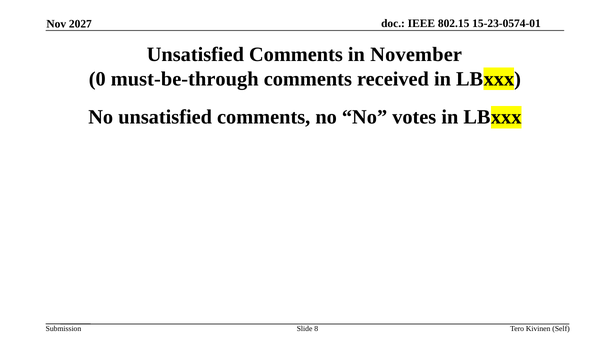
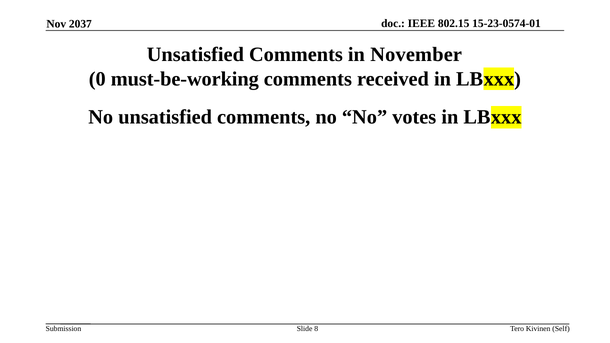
2027: 2027 -> 2037
must-be-through: must-be-through -> must-be-working
